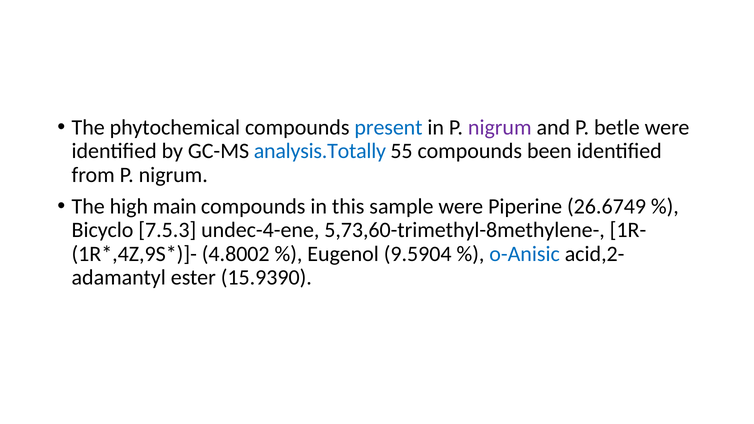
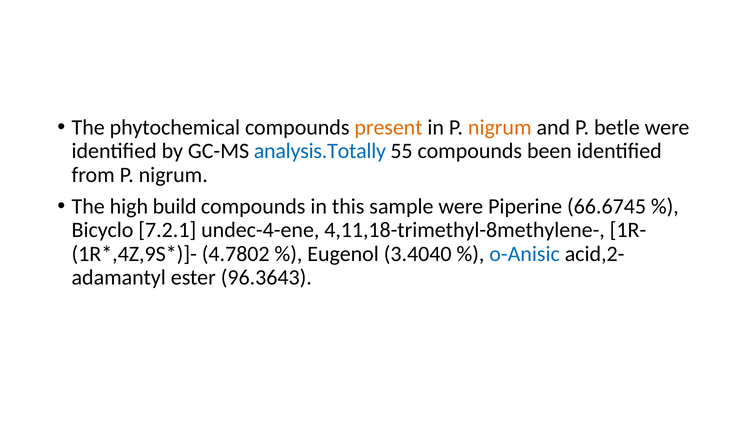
present colour: blue -> orange
nigrum at (500, 127) colour: purple -> orange
main: main -> build
26.6749: 26.6749 -> 66.6745
7.5.3: 7.5.3 -> 7.2.1
5,73,60-trimethyl-8methylene-: 5,73,60-trimethyl-8methylene- -> 4,11,18-trimethyl-8methylene-
4.8002: 4.8002 -> 4.7802
9.5904: 9.5904 -> 3.4040
15.9390: 15.9390 -> 96.3643
